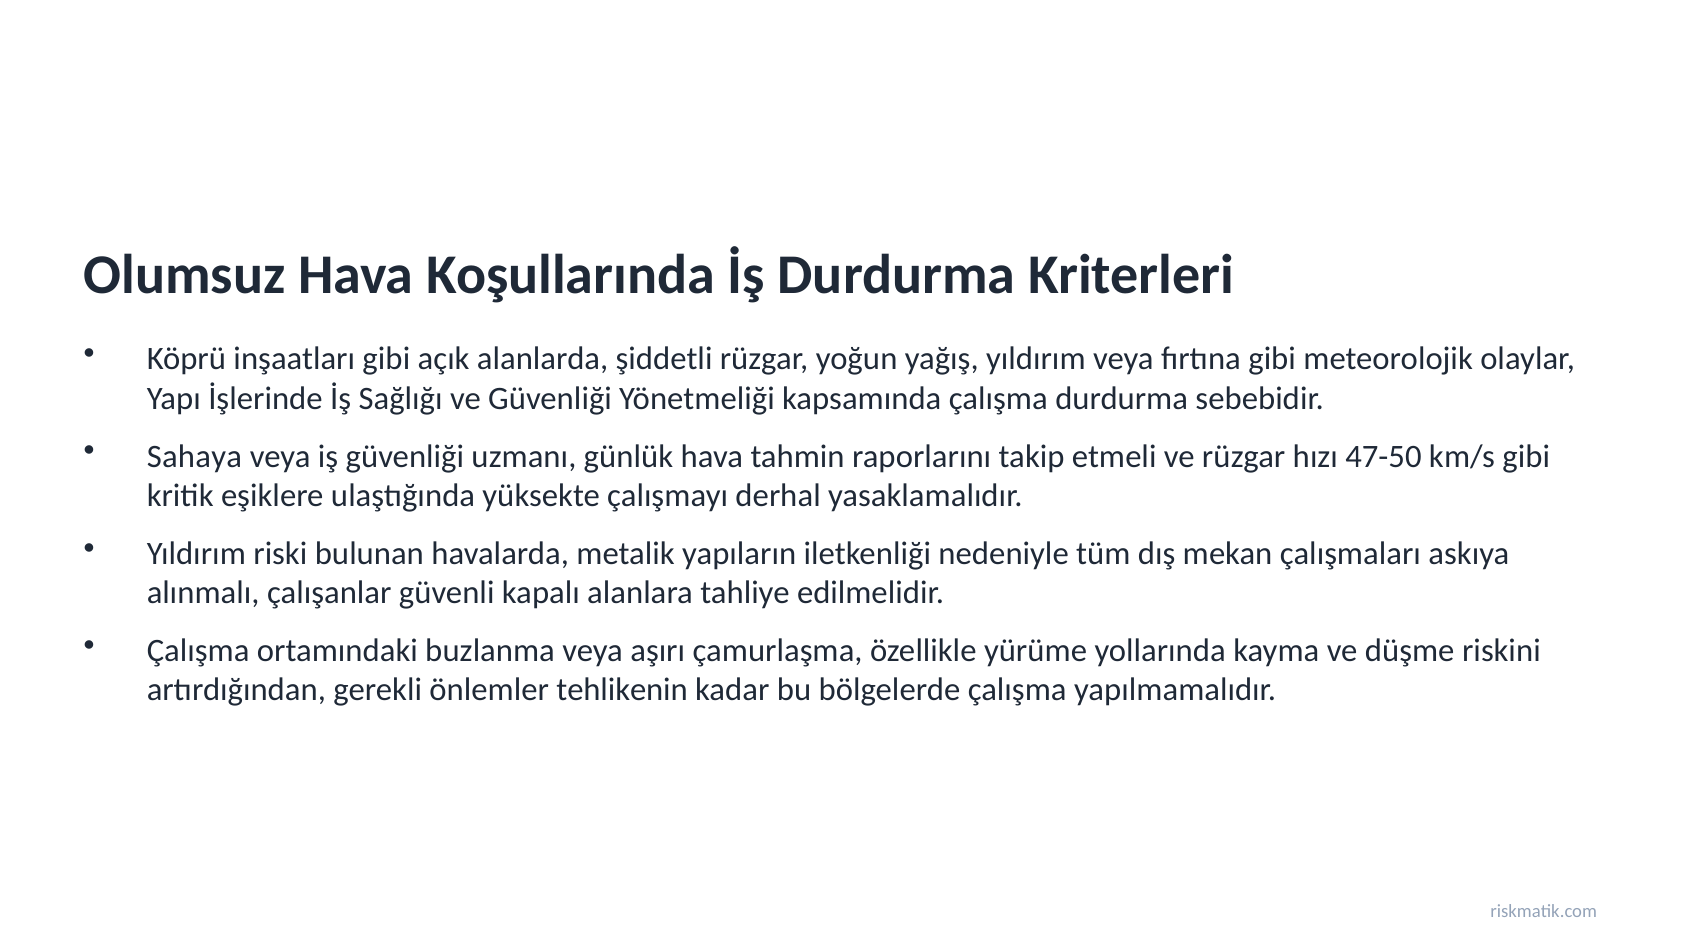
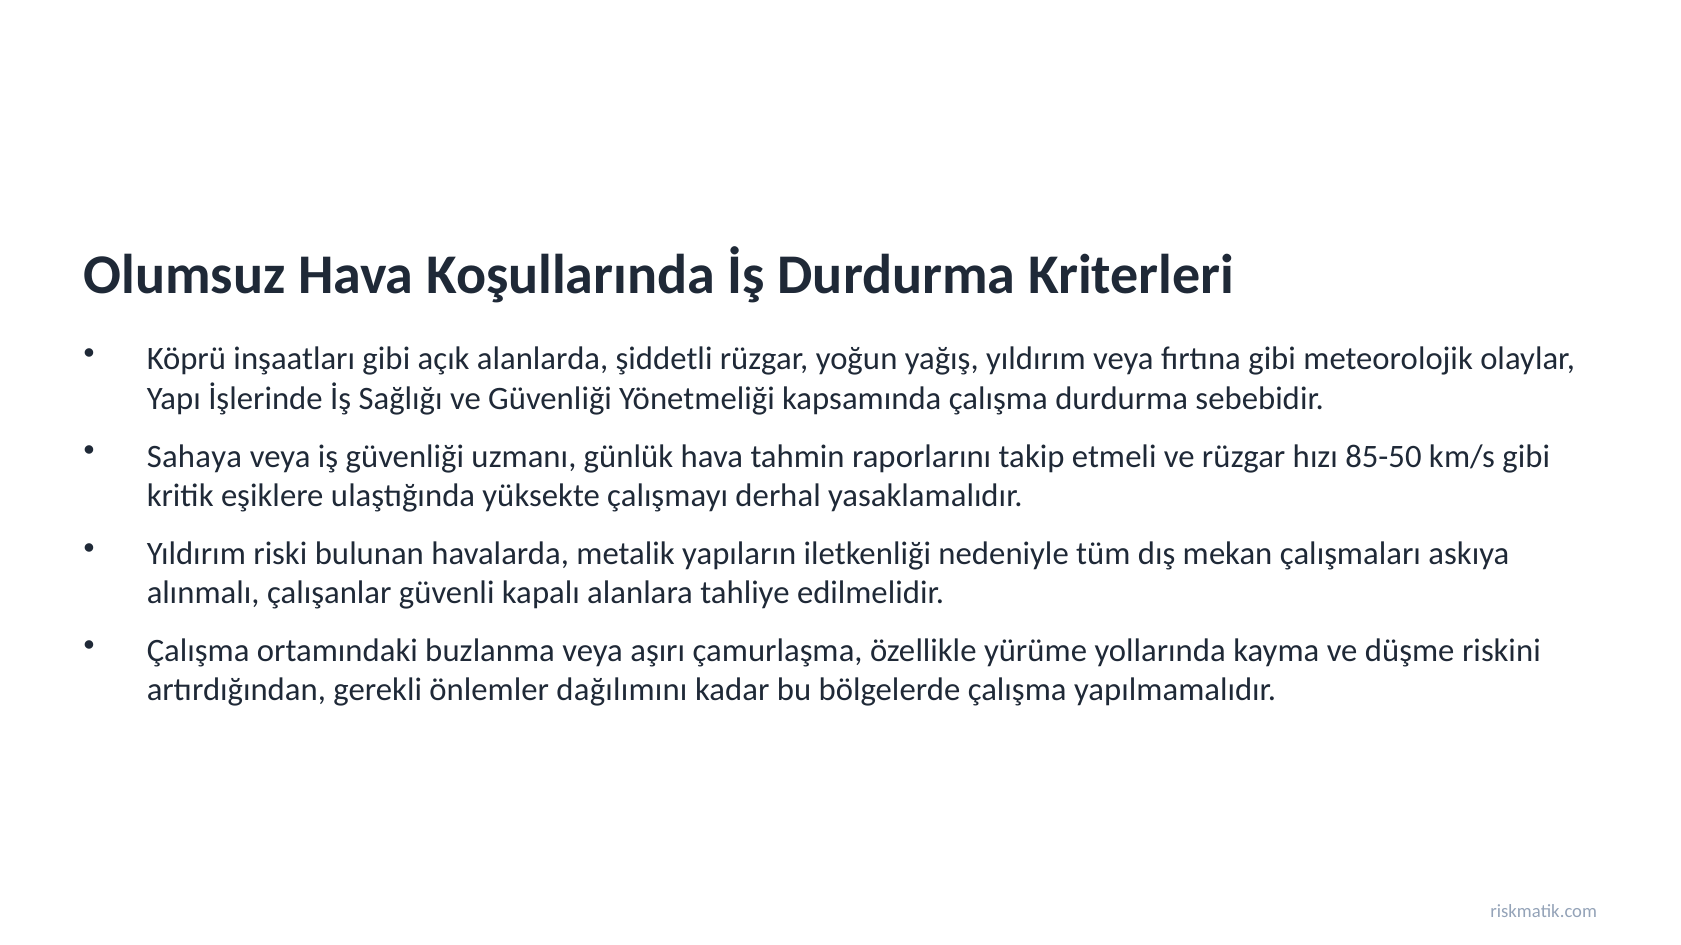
47-50: 47-50 -> 85-50
tehlikenin: tehlikenin -> dağılımını
